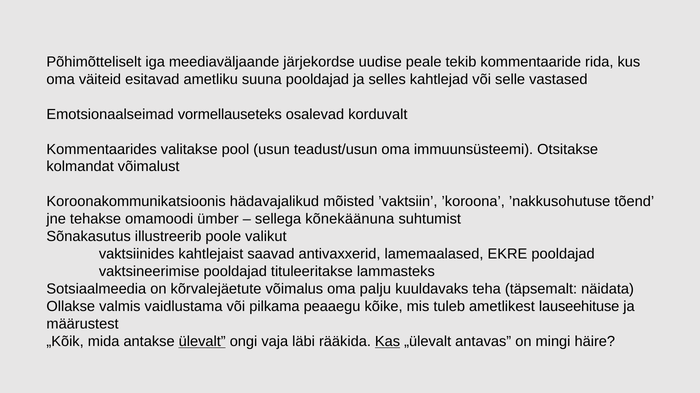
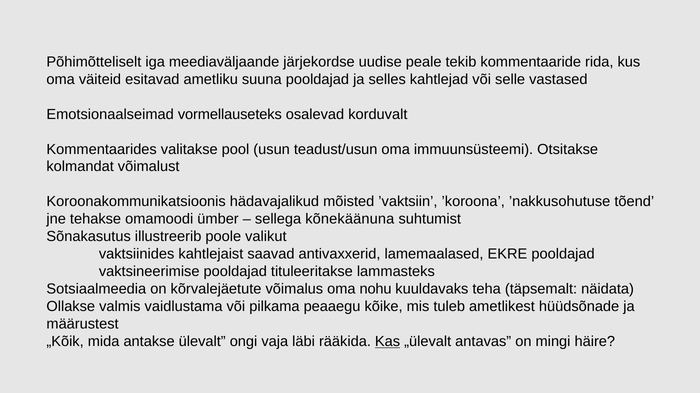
palju: palju -> nohu
lauseehituse: lauseehituse -> hüüdsõnade
ülevalt underline: present -> none
